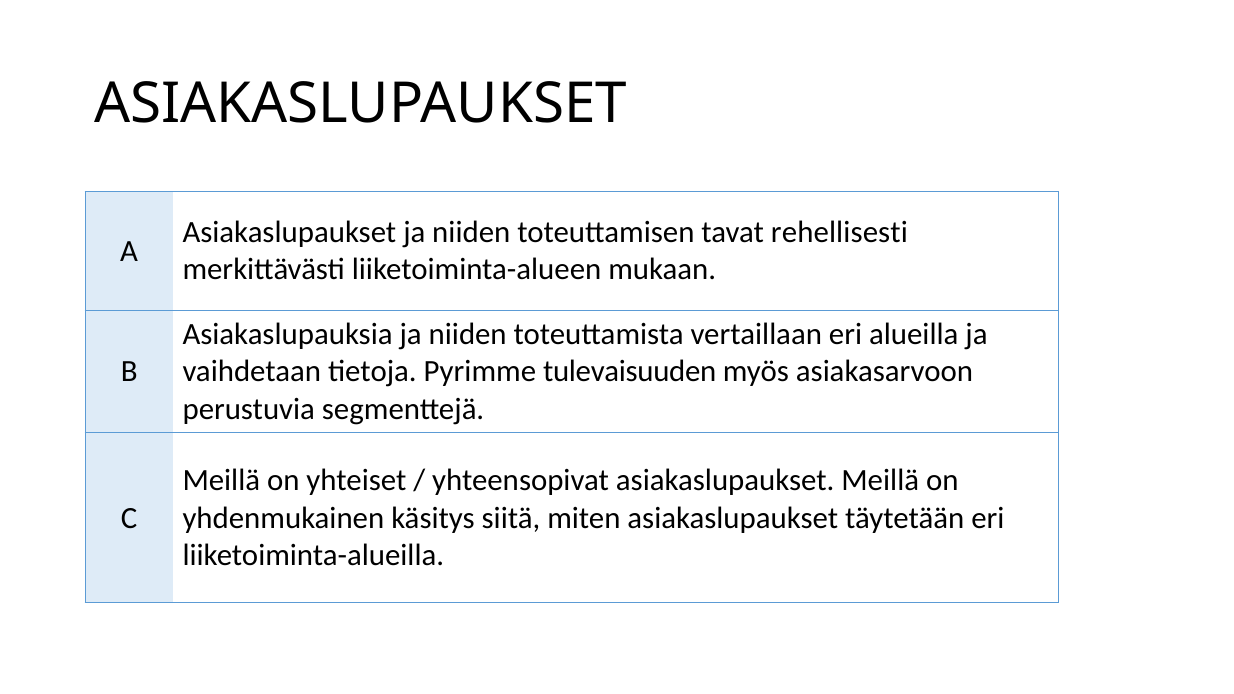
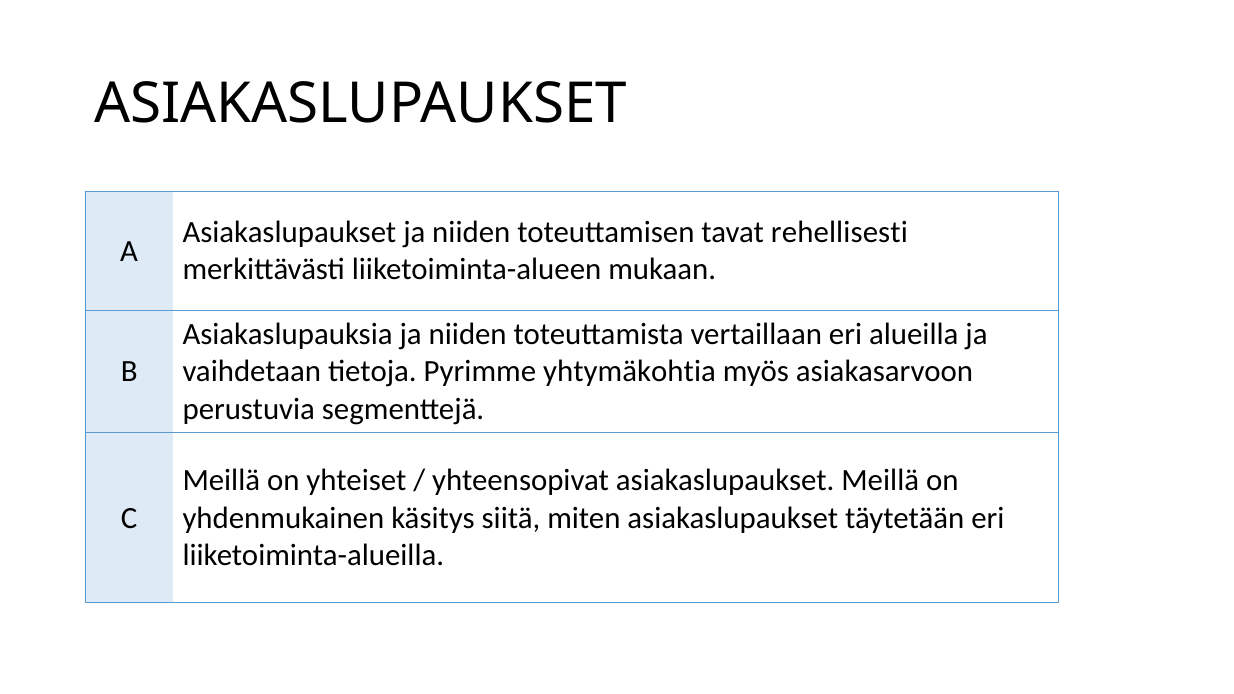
tulevaisuuden: tulevaisuuden -> yhtymäkohtia
